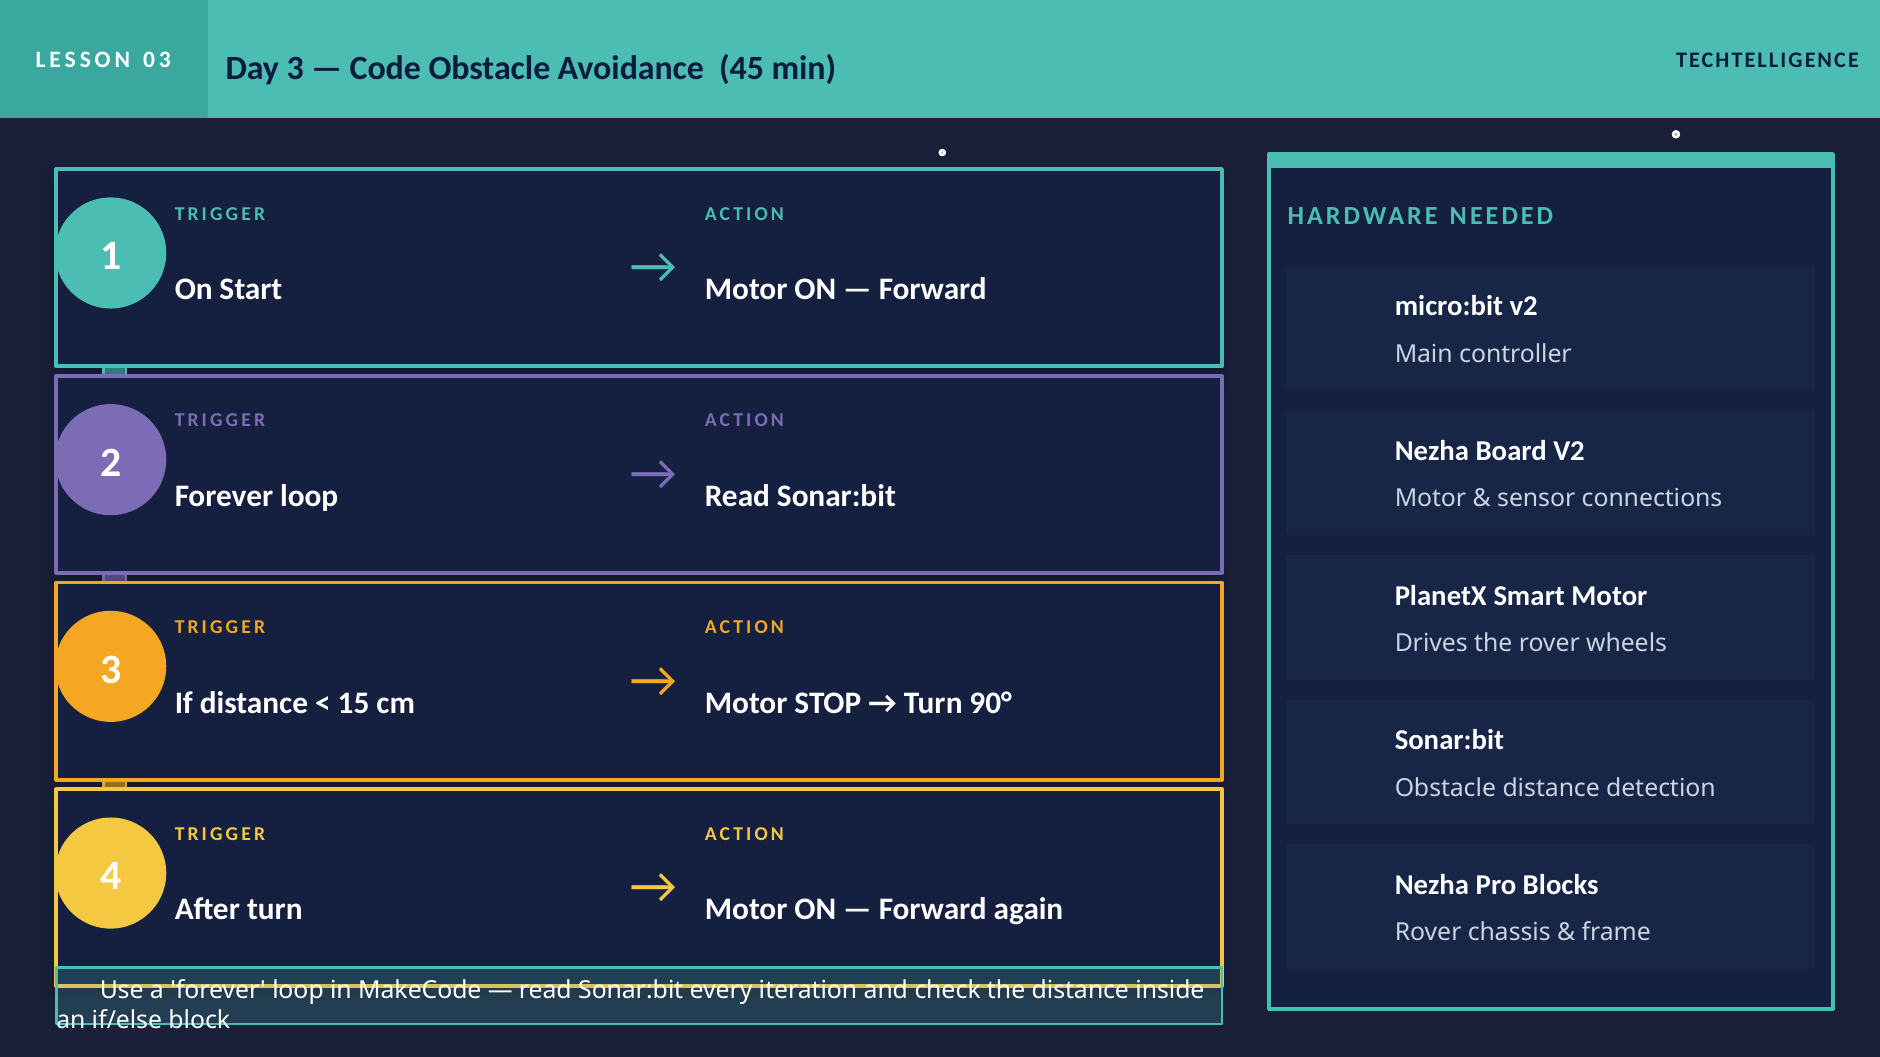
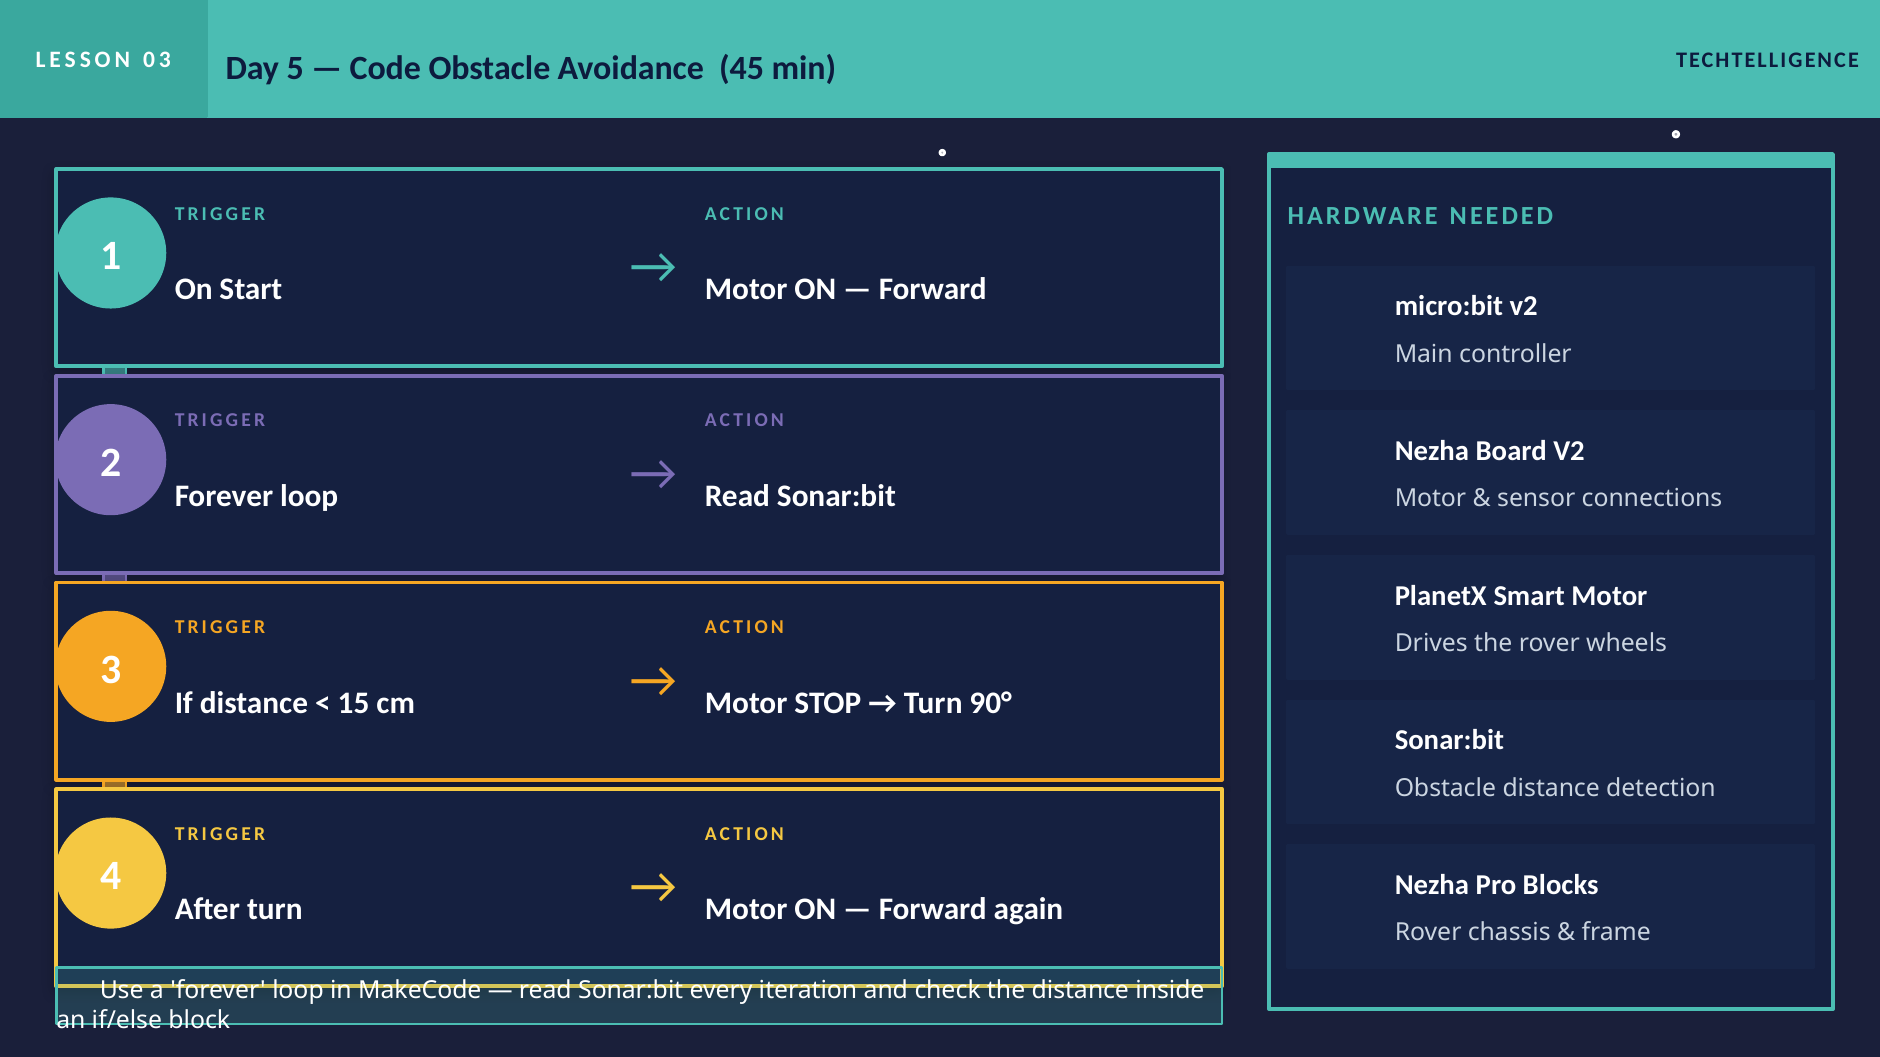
Day 3: 3 -> 5
